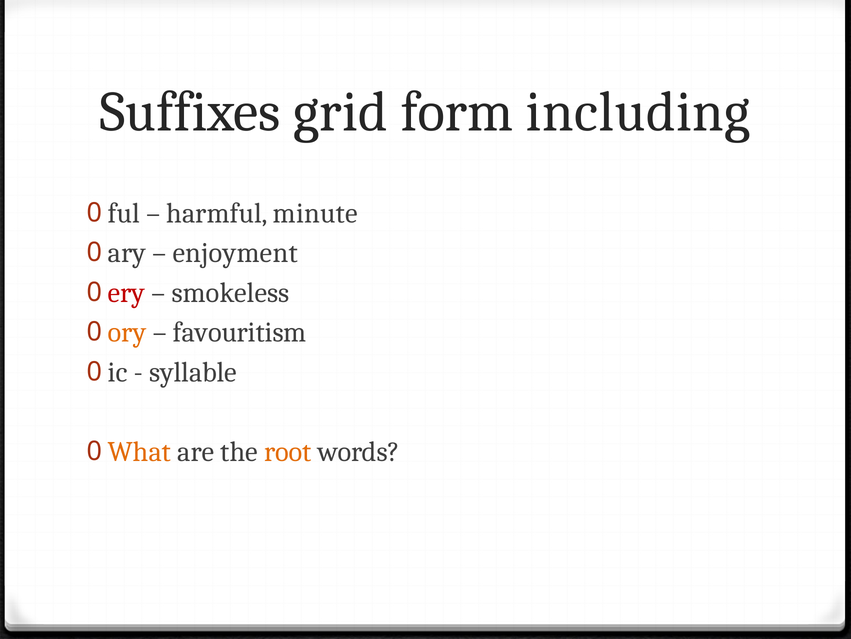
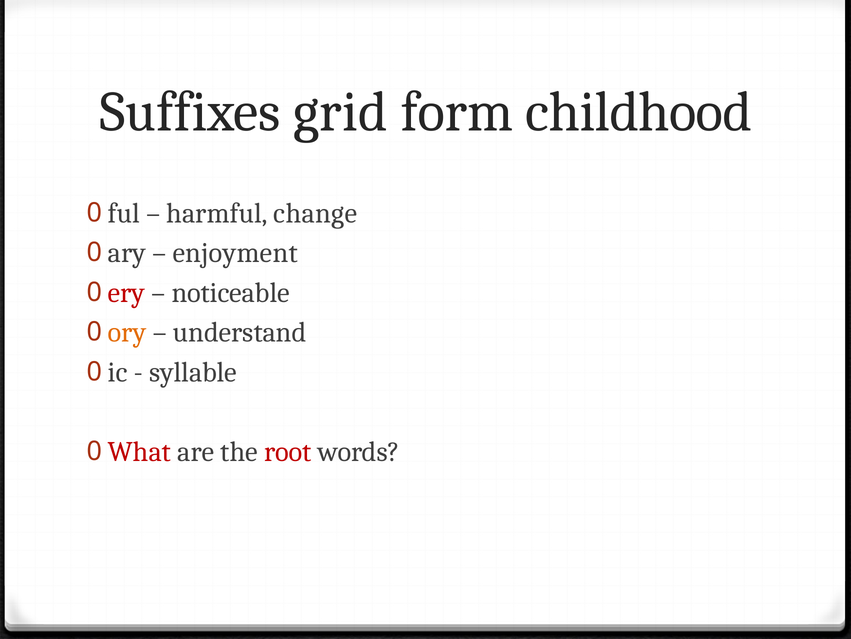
including: including -> childhood
minute: minute -> change
smokeless: smokeless -> noticeable
favouritism: favouritism -> understand
What colour: orange -> red
root colour: orange -> red
